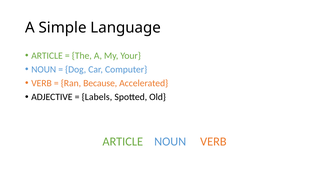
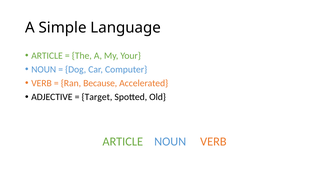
Labels: Labels -> Target
